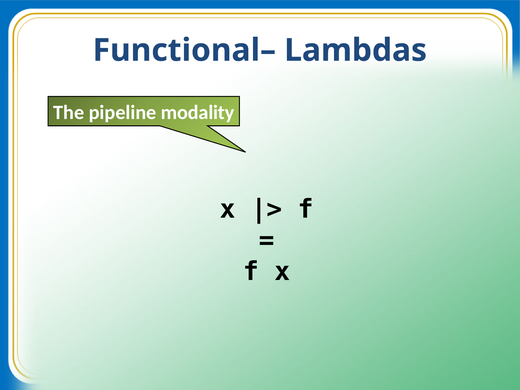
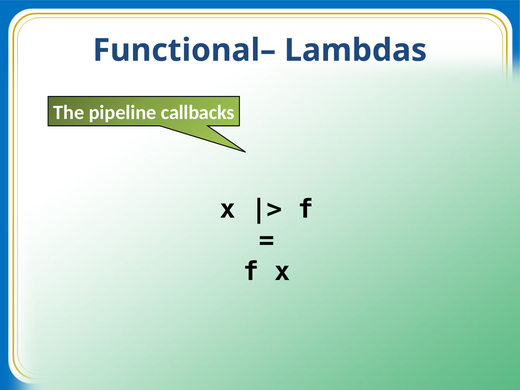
modality: modality -> callbacks
